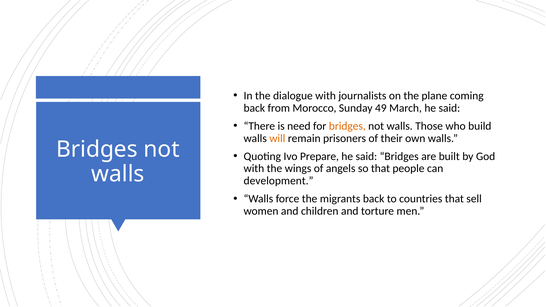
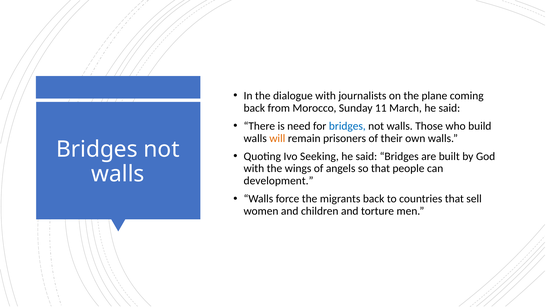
49: 49 -> 11
bridges at (347, 126) colour: orange -> blue
Prepare: Prepare -> Seeking
